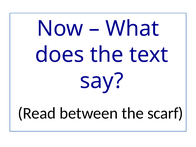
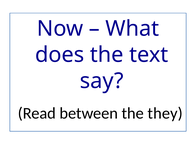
scarf: scarf -> they
